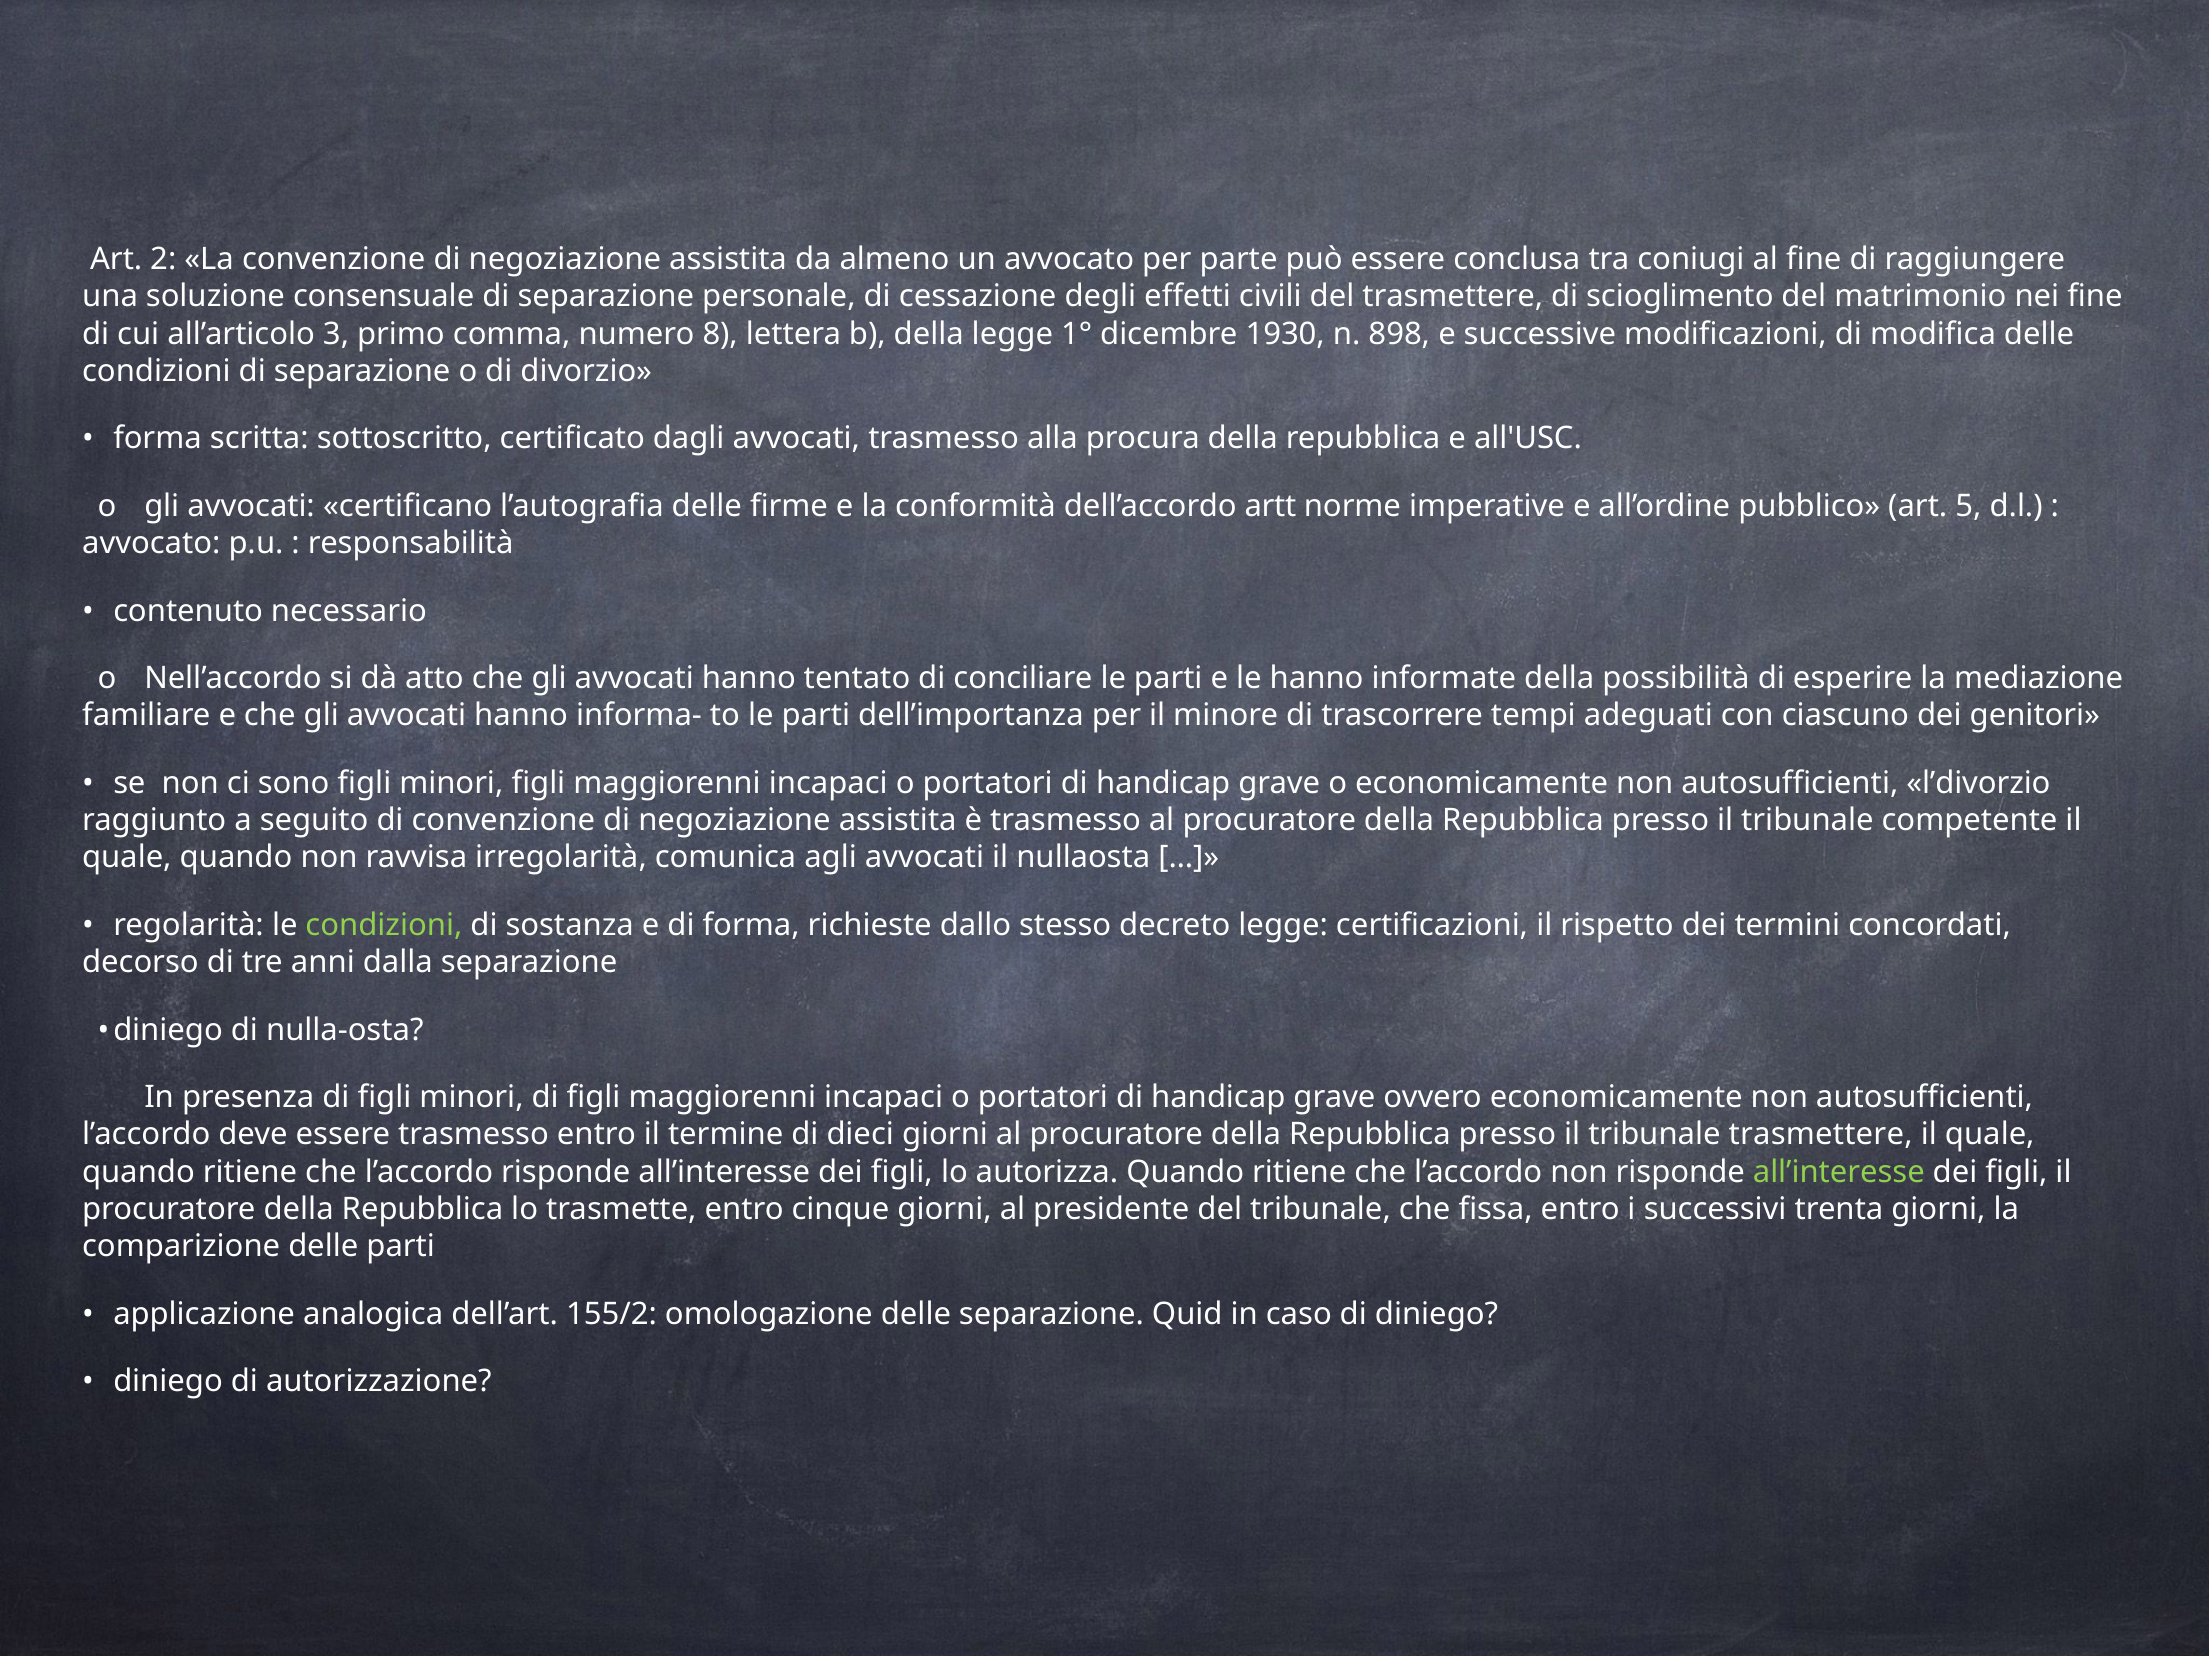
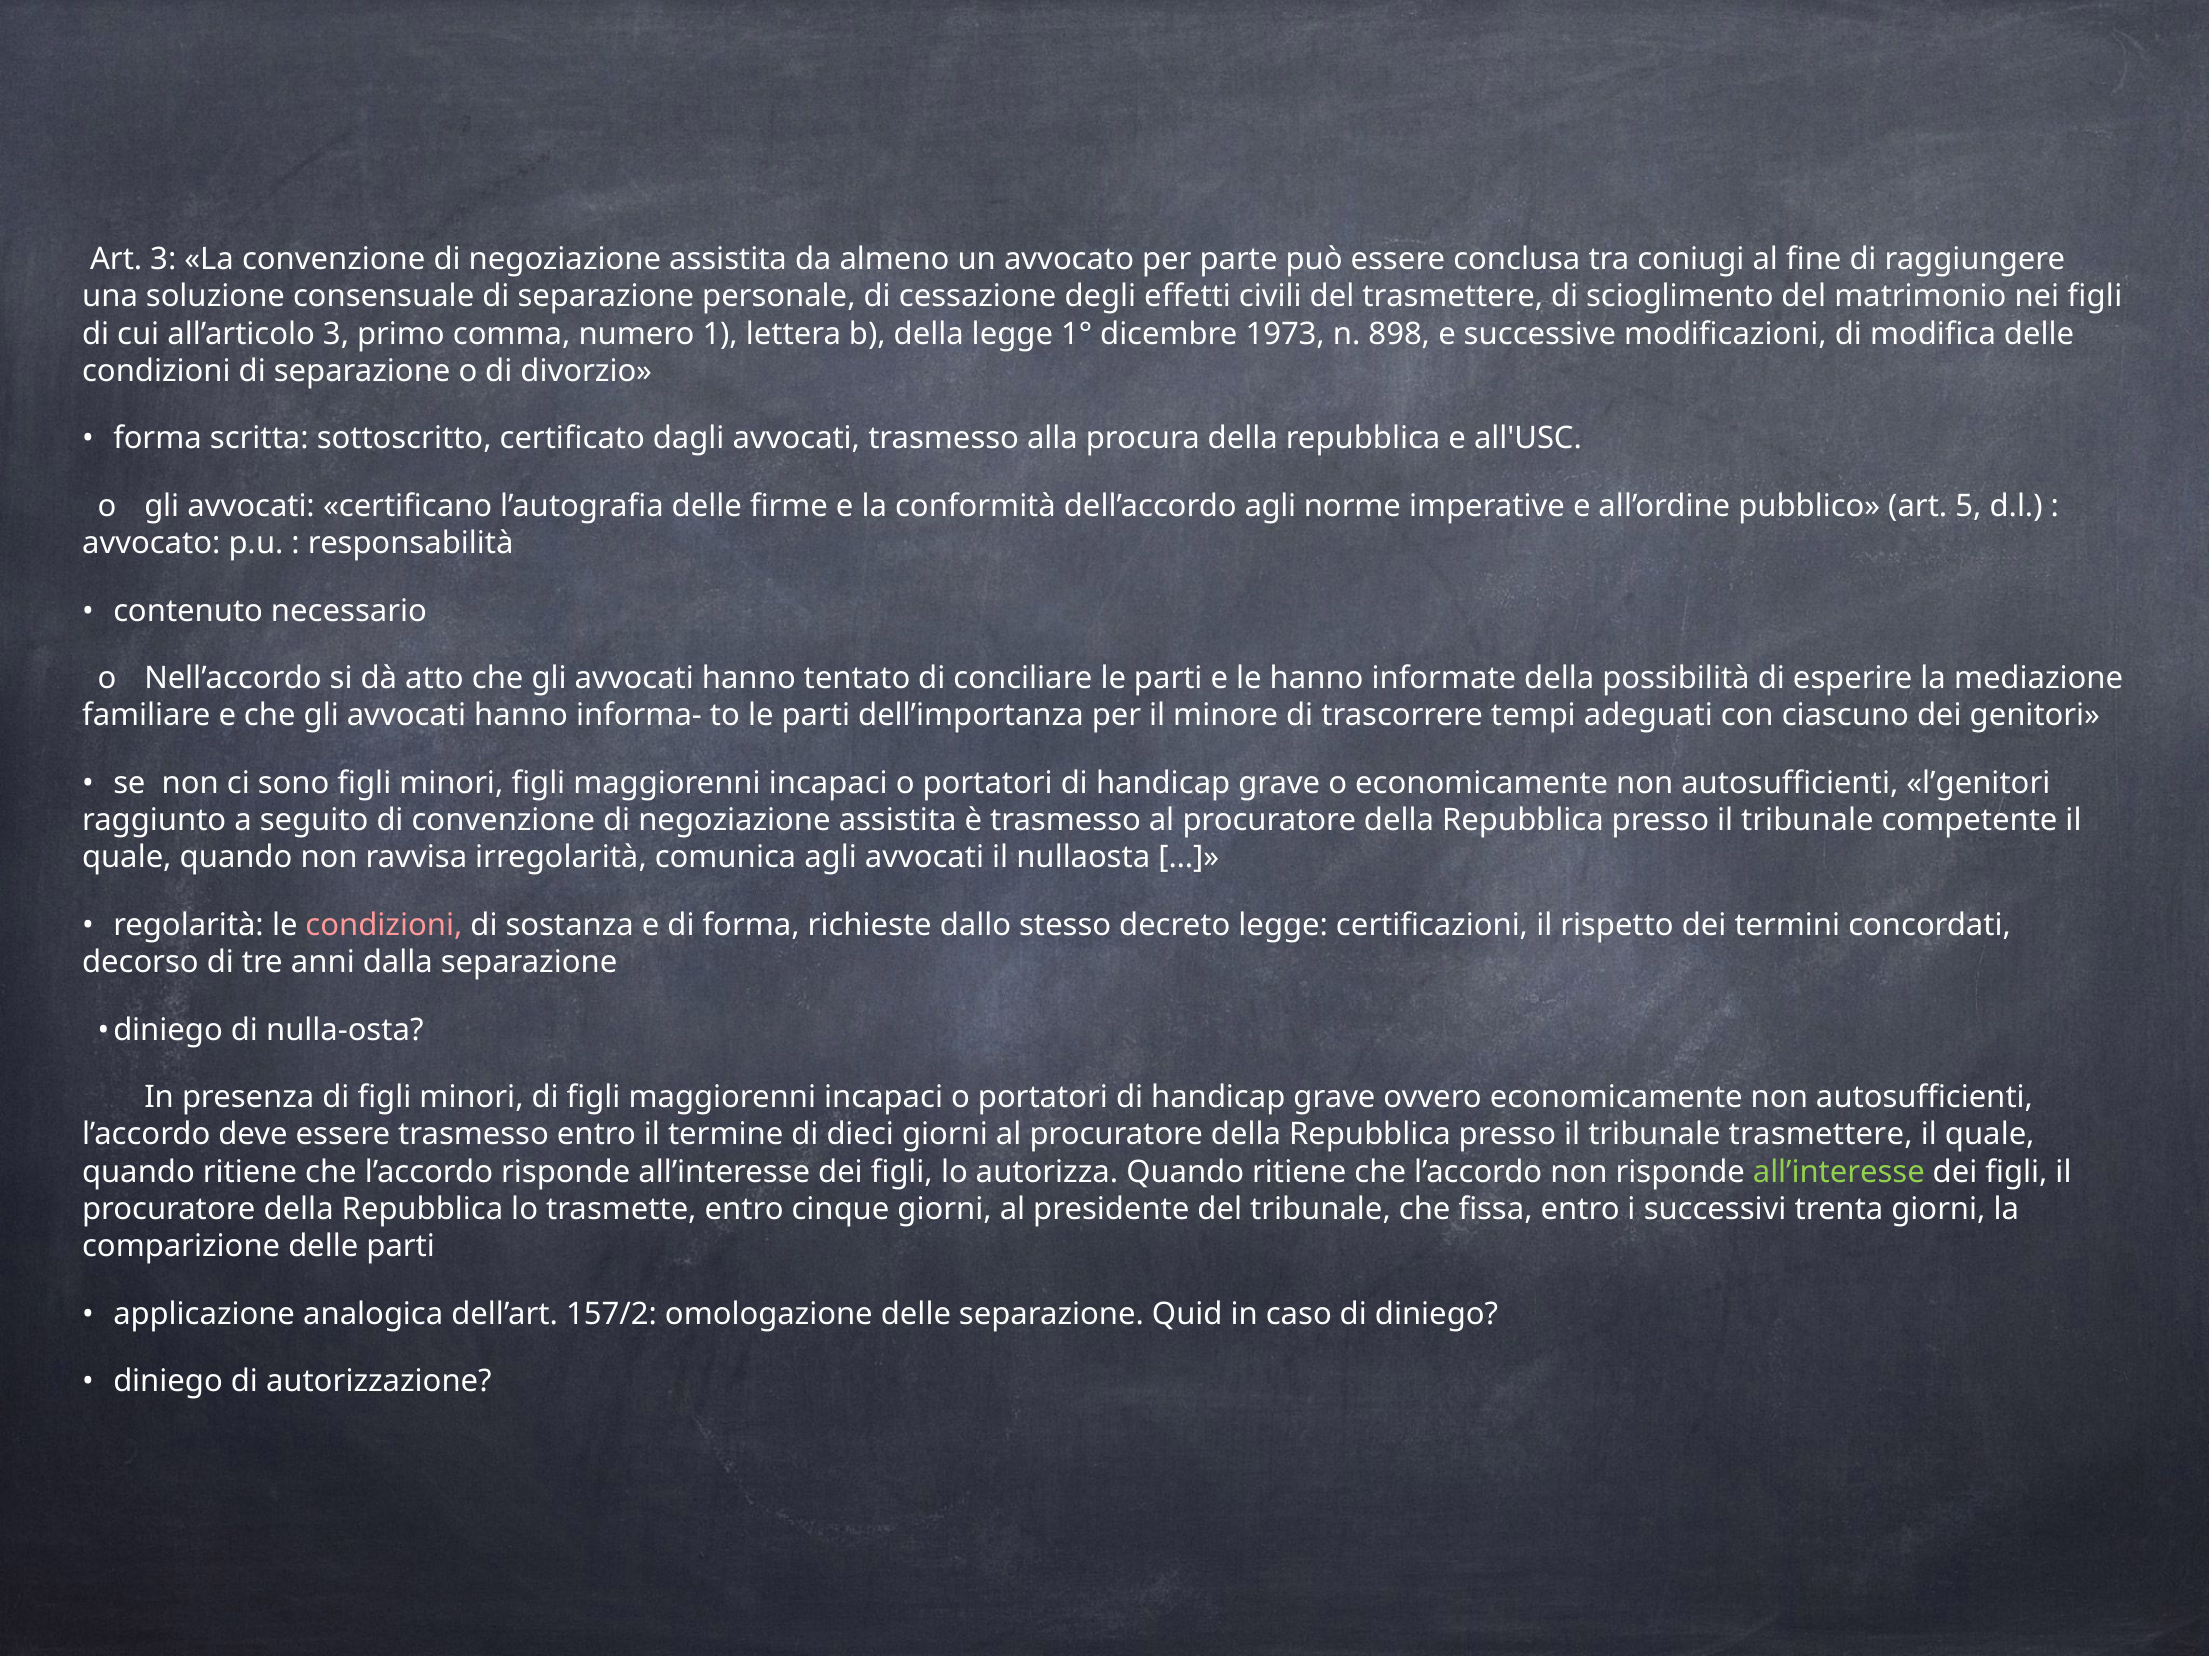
Art 2: 2 -> 3
nei fine: fine -> figli
8: 8 -> 1
1930: 1930 -> 1973
dell’accordo artt: artt -> agli
l’divorzio: l’divorzio -> l’genitori
condizioni at (384, 926) colour: light green -> pink
155/2: 155/2 -> 157/2
